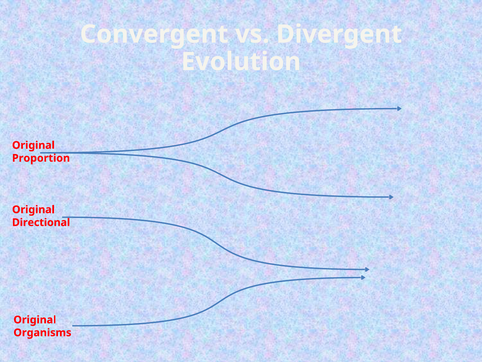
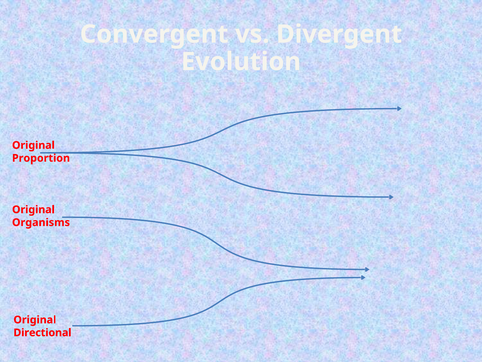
Directional: Directional -> Organisms
Organisms: Organisms -> Directional
